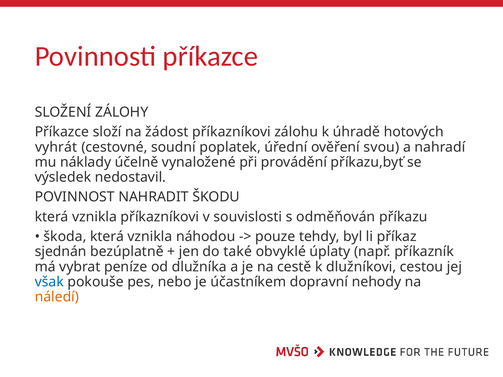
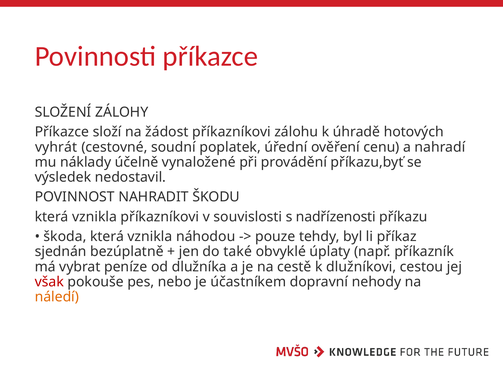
svou: svou -> cenu
odměňován: odměňován -> nadřízenosti
však colour: blue -> red
